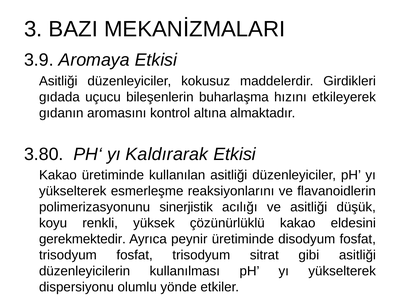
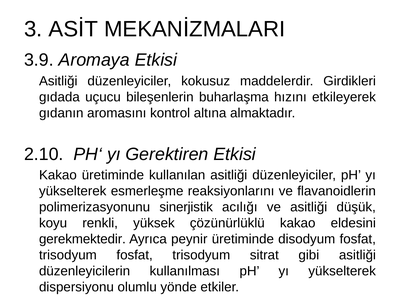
BAZI: BAZI -> ASİT
3.80: 3.80 -> 2.10
Kaldırarak: Kaldırarak -> Gerektiren
